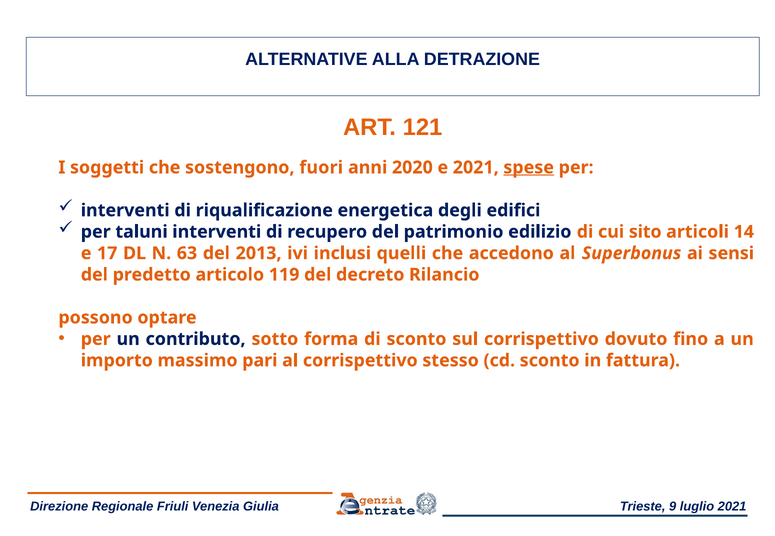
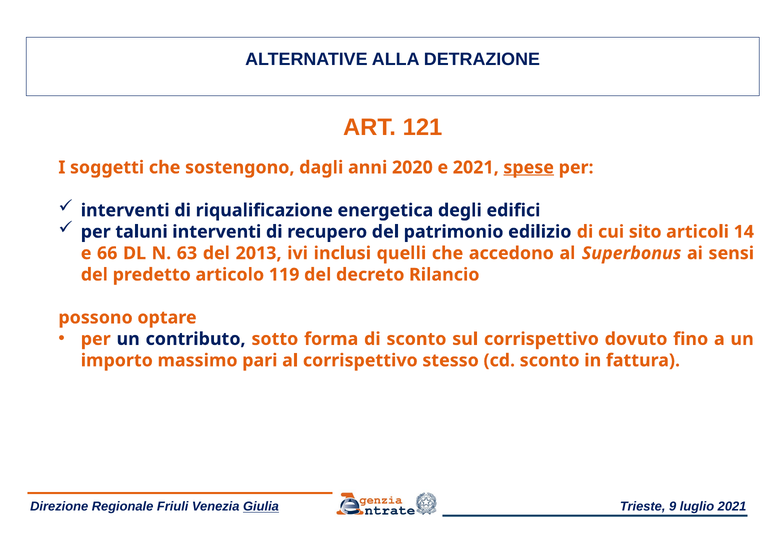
fuori: fuori -> dagli
17: 17 -> 66
Giulia underline: none -> present
